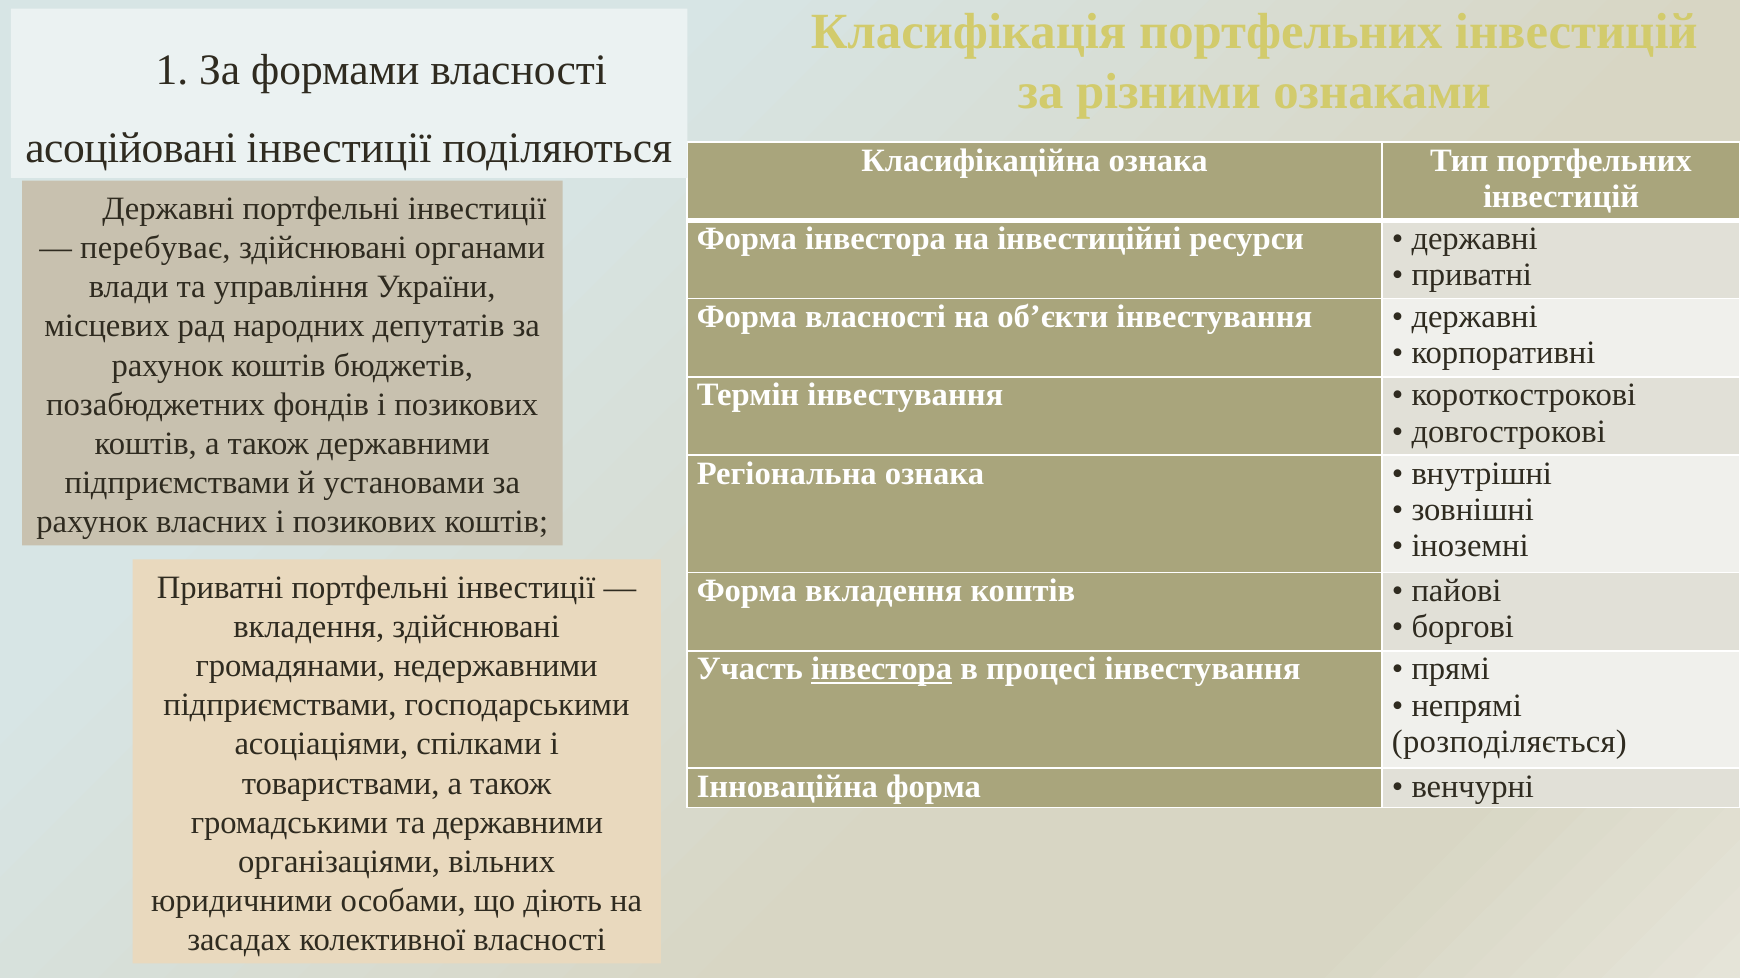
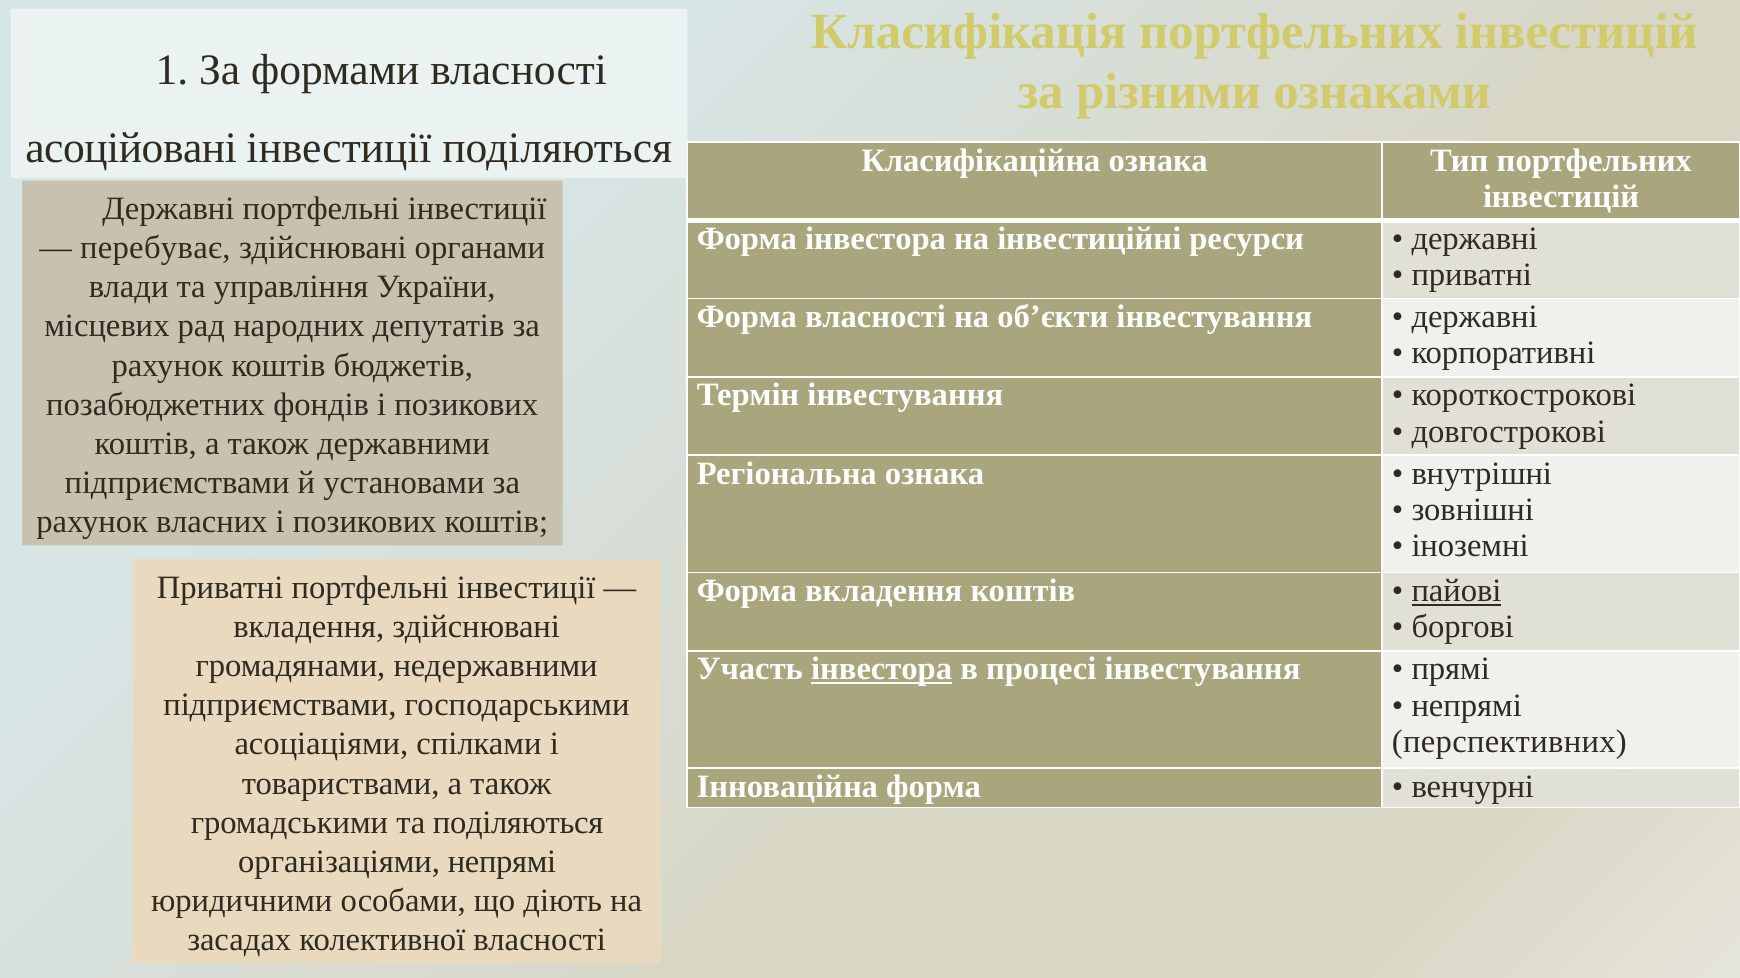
пайові underline: none -> present
розподіляється: розподіляється -> перспективних
та державними: державними -> поділяються
організаціями вільних: вільних -> непрямі
